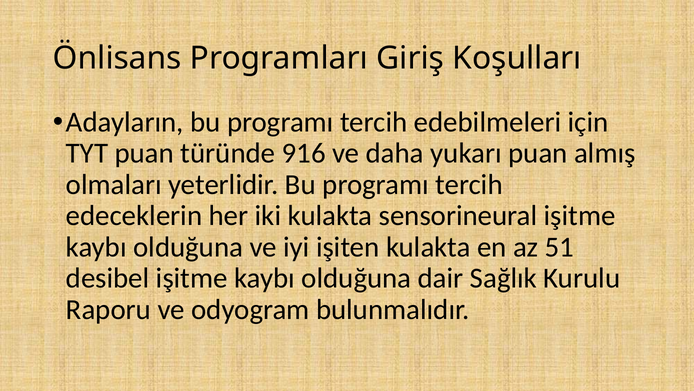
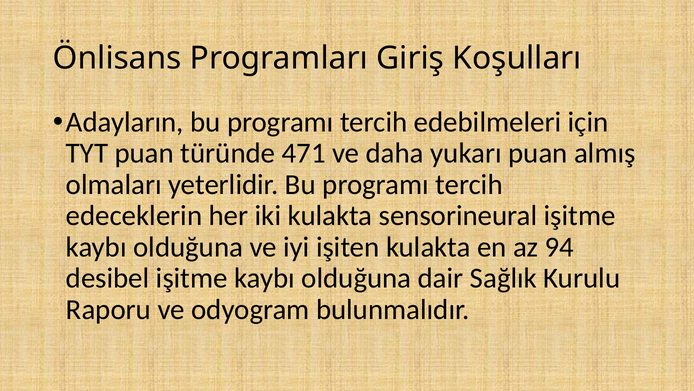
916: 916 -> 471
51: 51 -> 94
